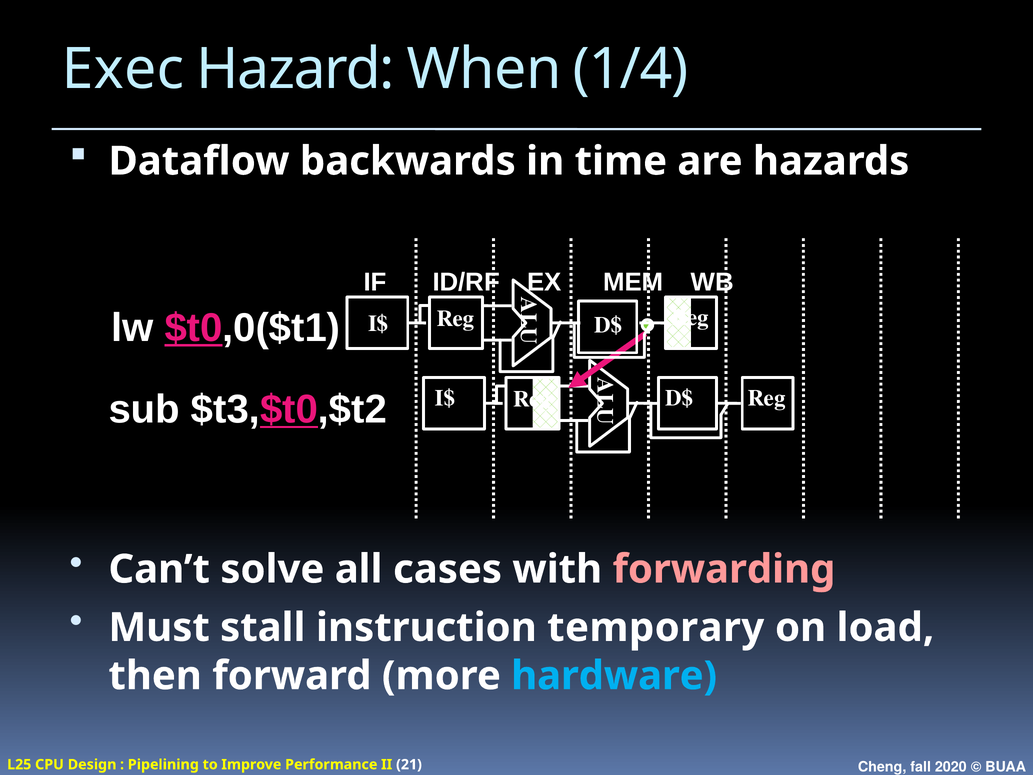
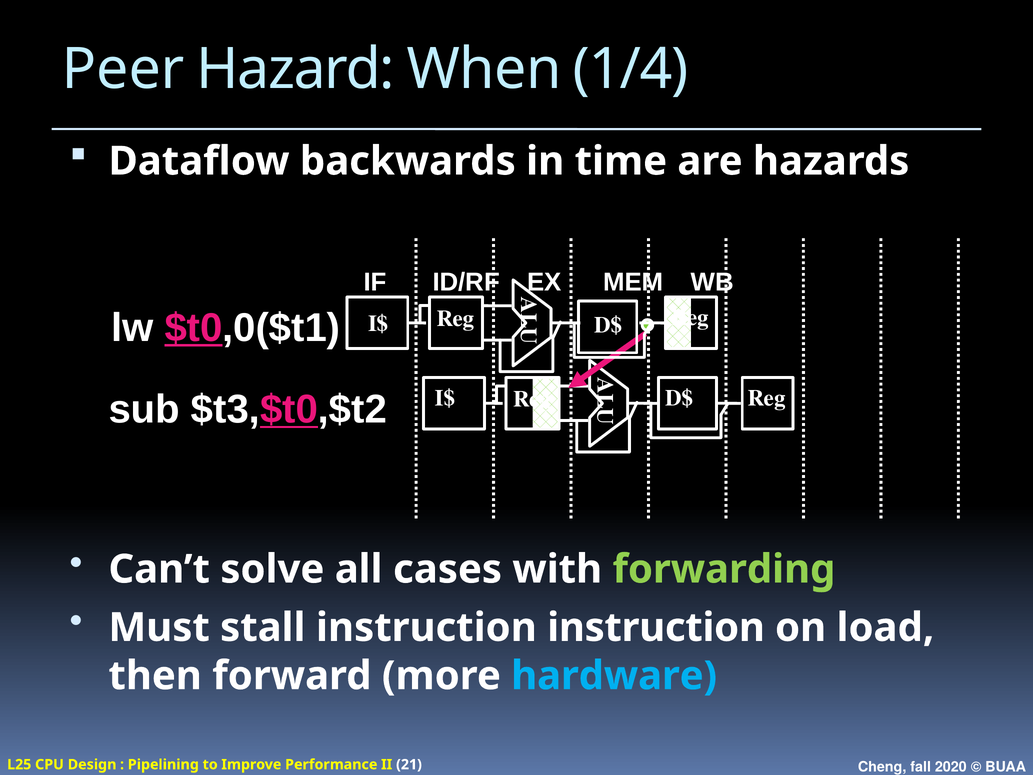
Exec: Exec -> Peer
forwarding colour: pink -> light green
instruction temporary: temporary -> instruction
